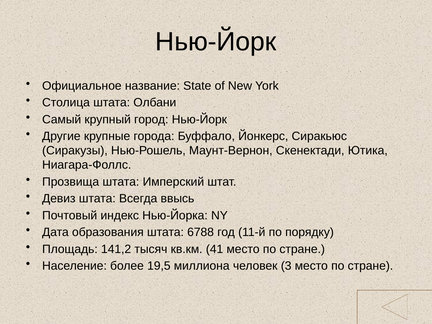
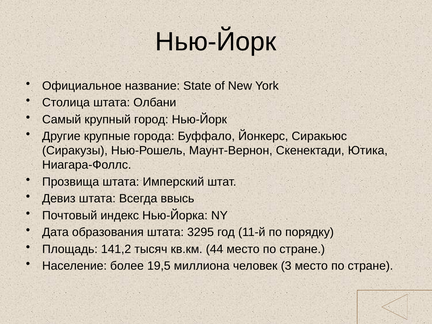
6788: 6788 -> 3295
41: 41 -> 44
